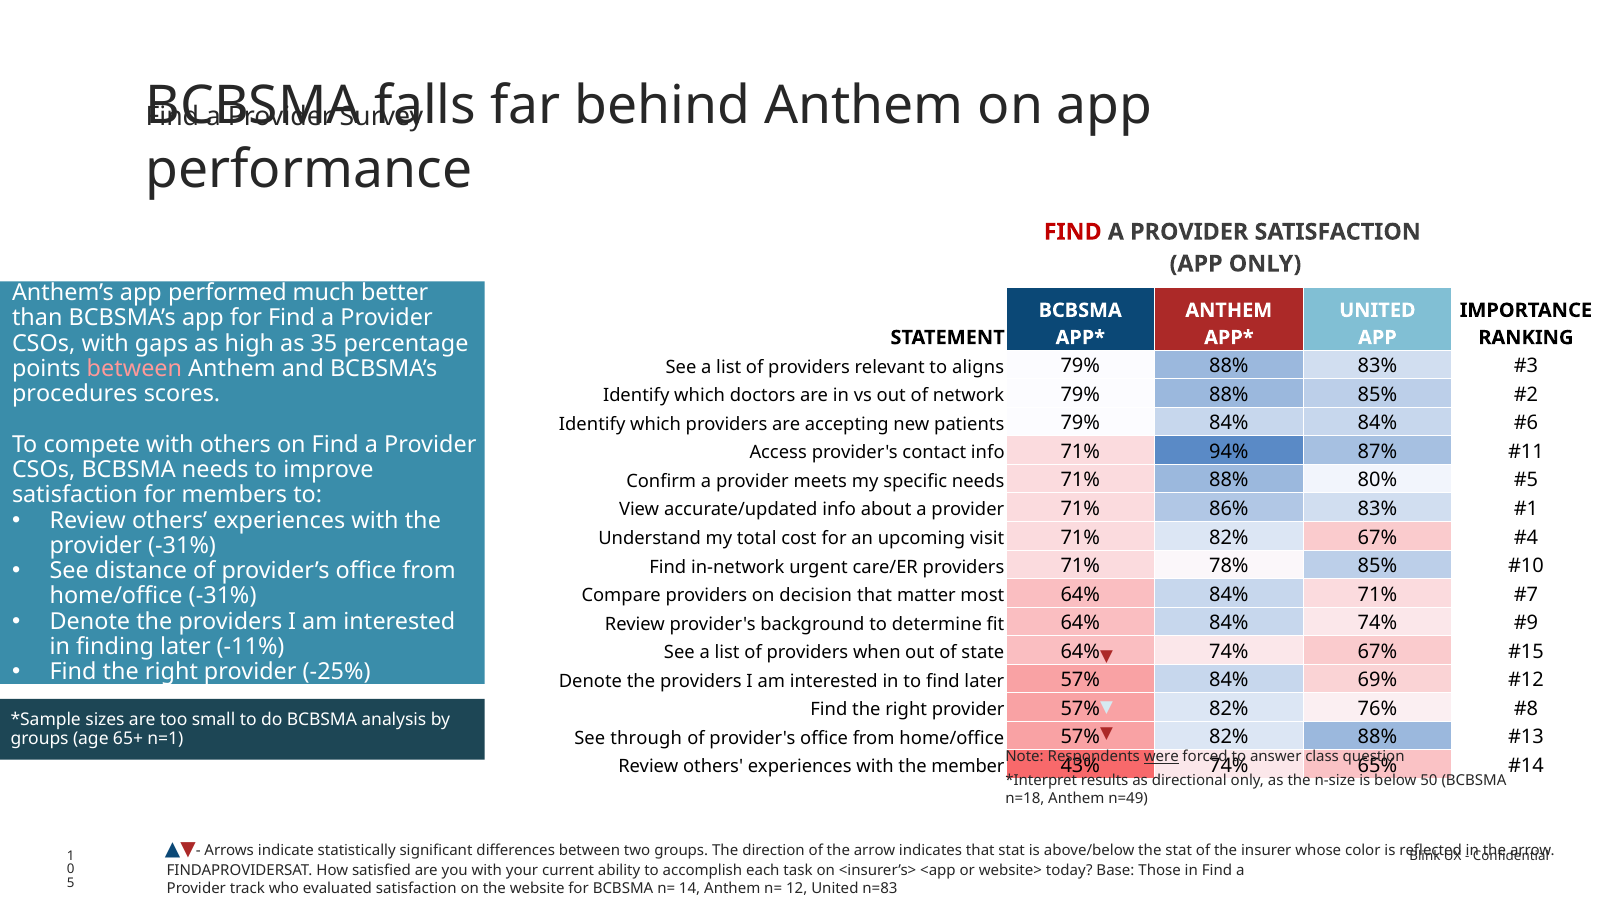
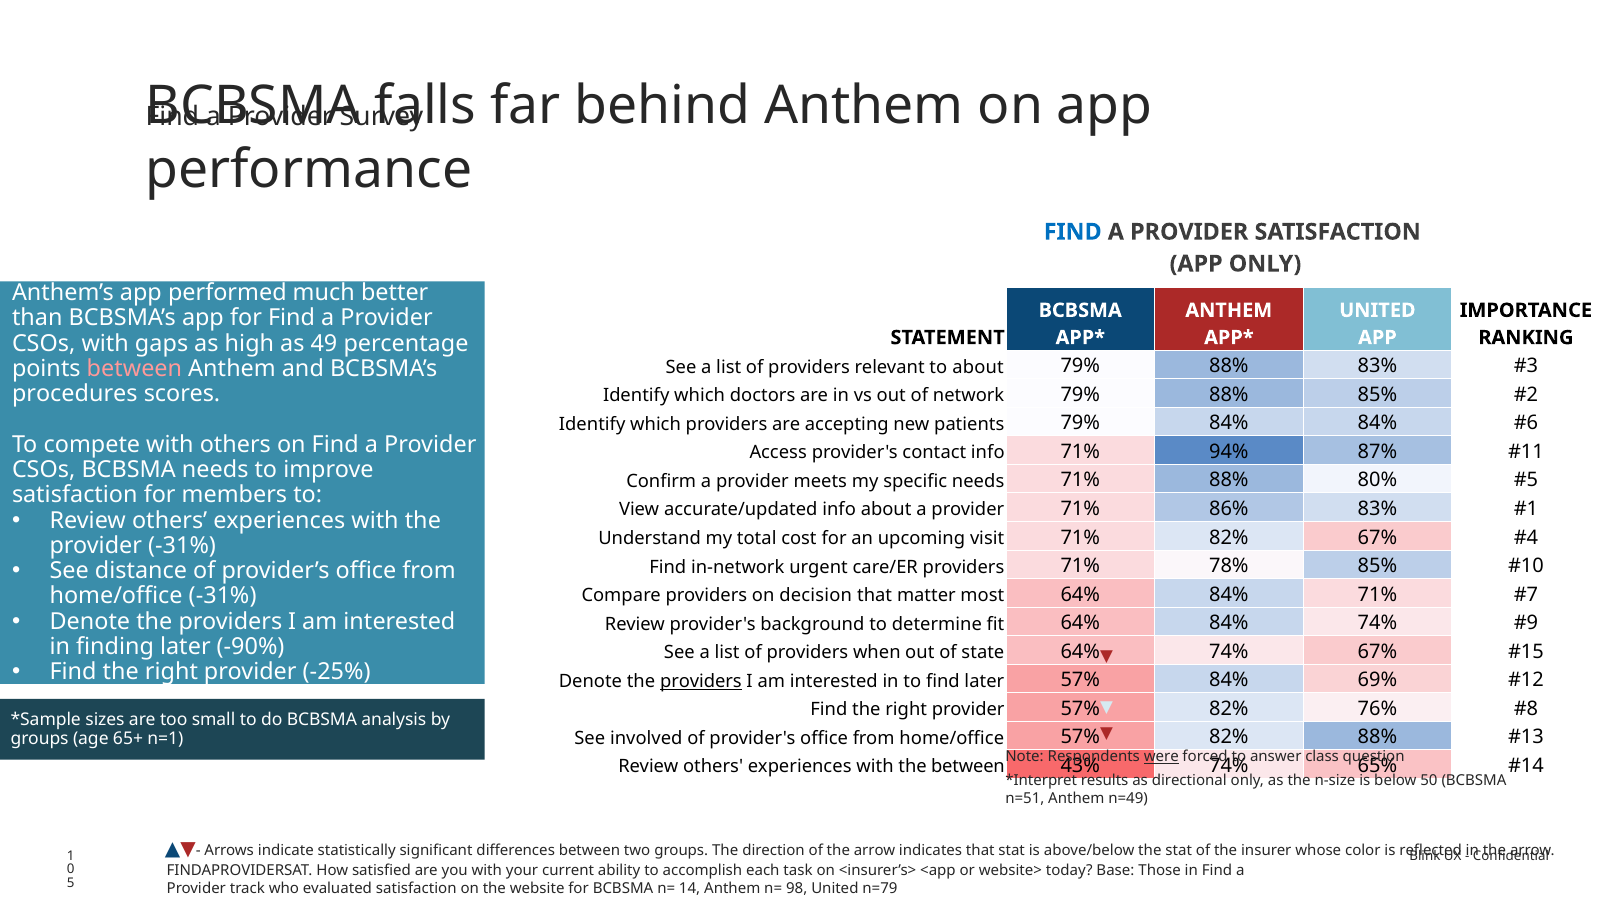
FIND at (1073, 232) colour: red -> blue
35: 35 -> 49
to aligns: aligns -> about
-11%: -11% -> -90%
providers at (701, 681) underline: none -> present
through: through -> involved
the member: member -> between
n=18: n=18 -> n=51
12: 12 -> 98
n=83: n=83 -> n=79
